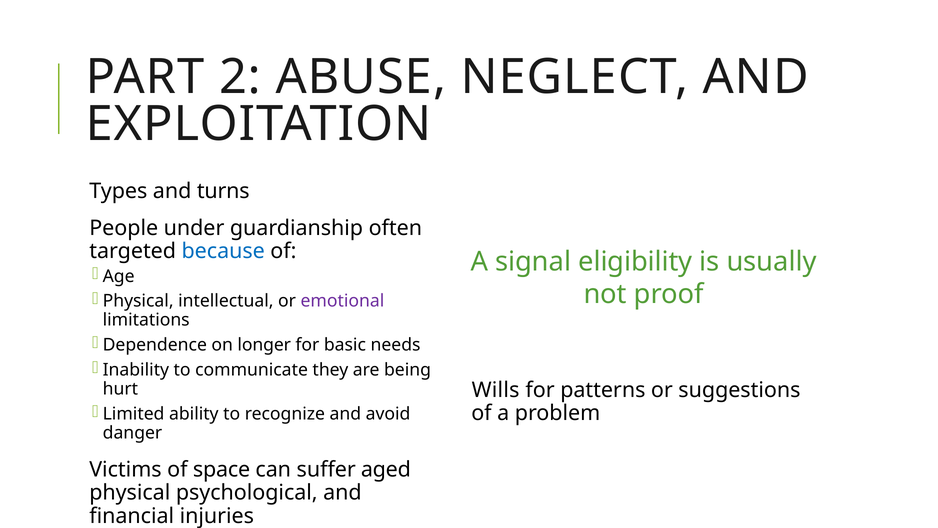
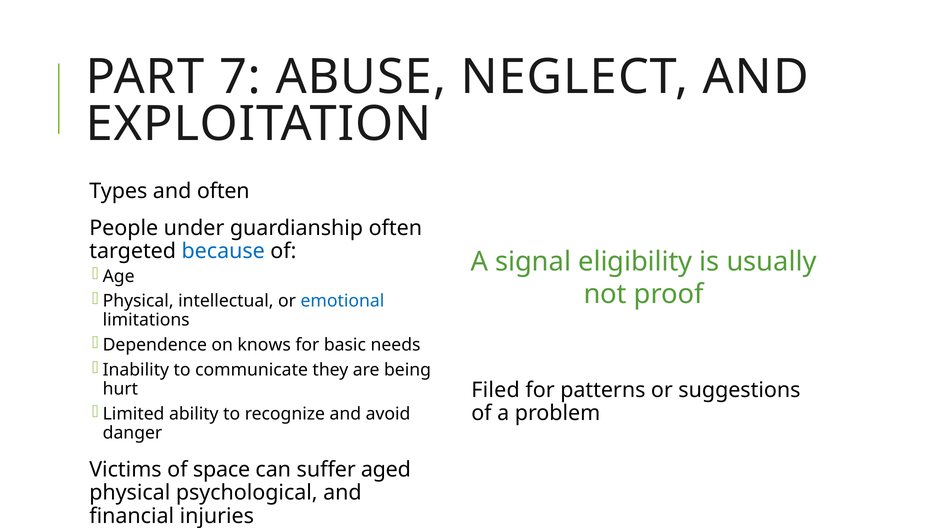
2: 2 -> 7
and turns: turns -> often
emotional colour: purple -> blue
longer: longer -> knows
Wills: Wills -> Filed
